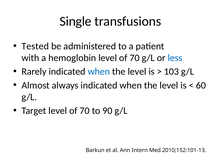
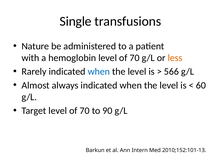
Tested: Tested -> Nature
less colour: blue -> orange
103: 103 -> 566
